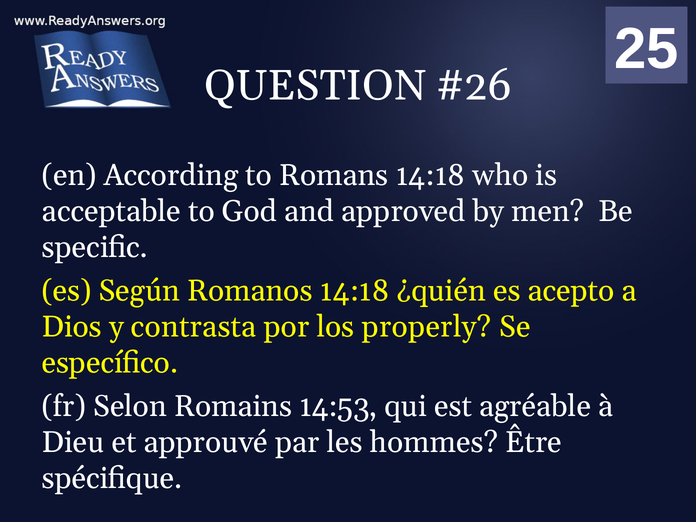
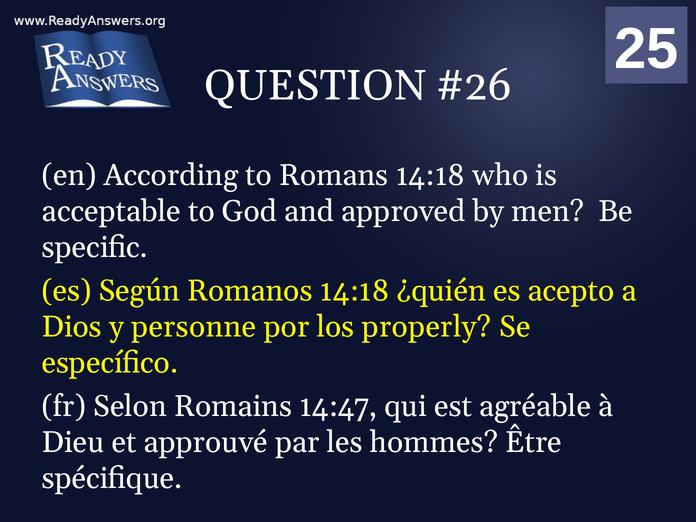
contrasta: contrasta -> personne
14:53: 14:53 -> 14:47
